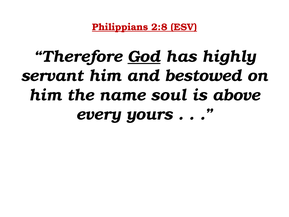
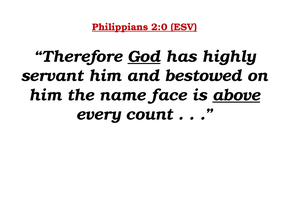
2:8: 2:8 -> 2:0
soul: soul -> face
above underline: none -> present
yours: yours -> count
